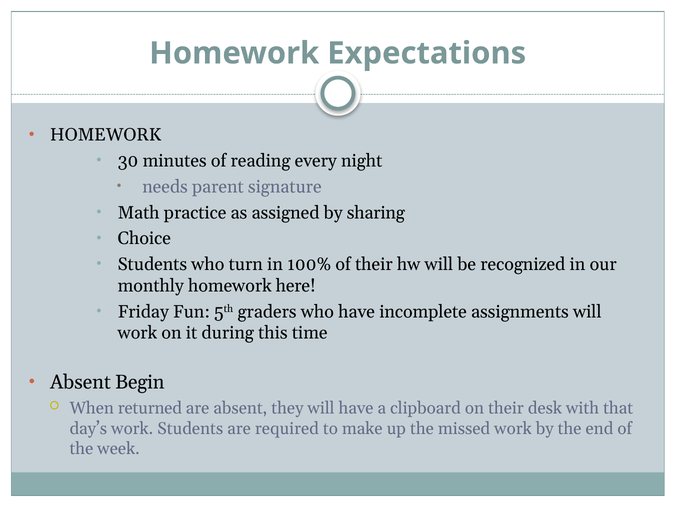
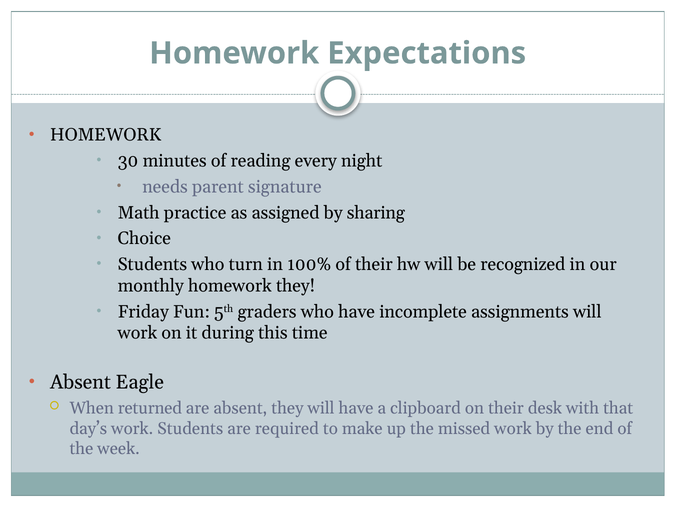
homework here: here -> they
Begin: Begin -> Eagle
